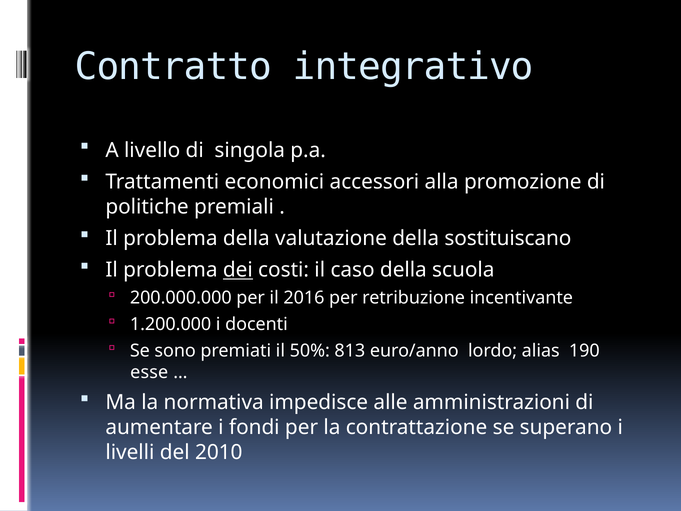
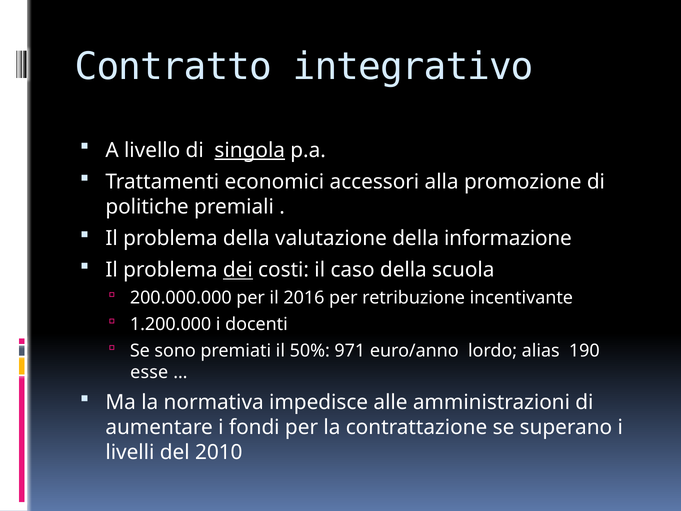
singola underline: none -> present
sostituiscano: sostituiscano -> informazione
813: 813 -> 971
